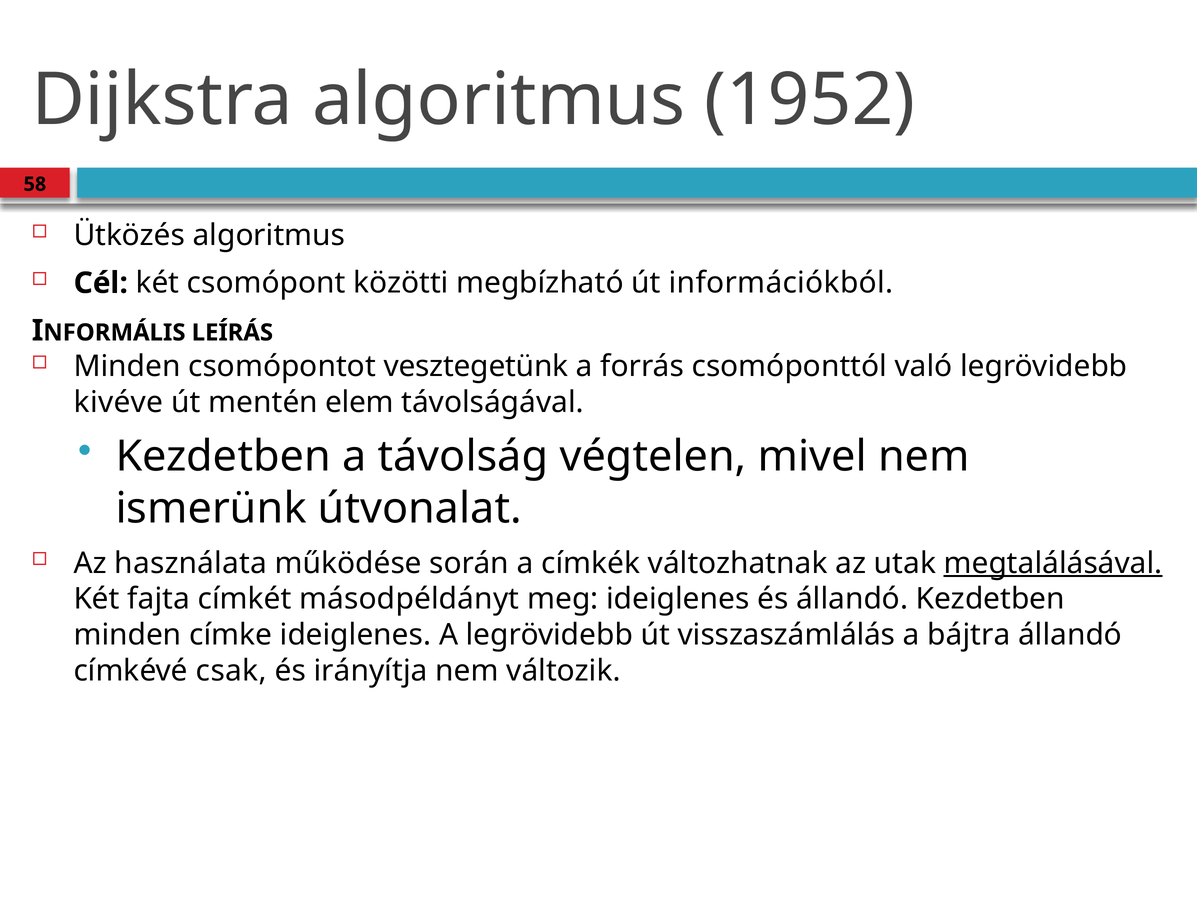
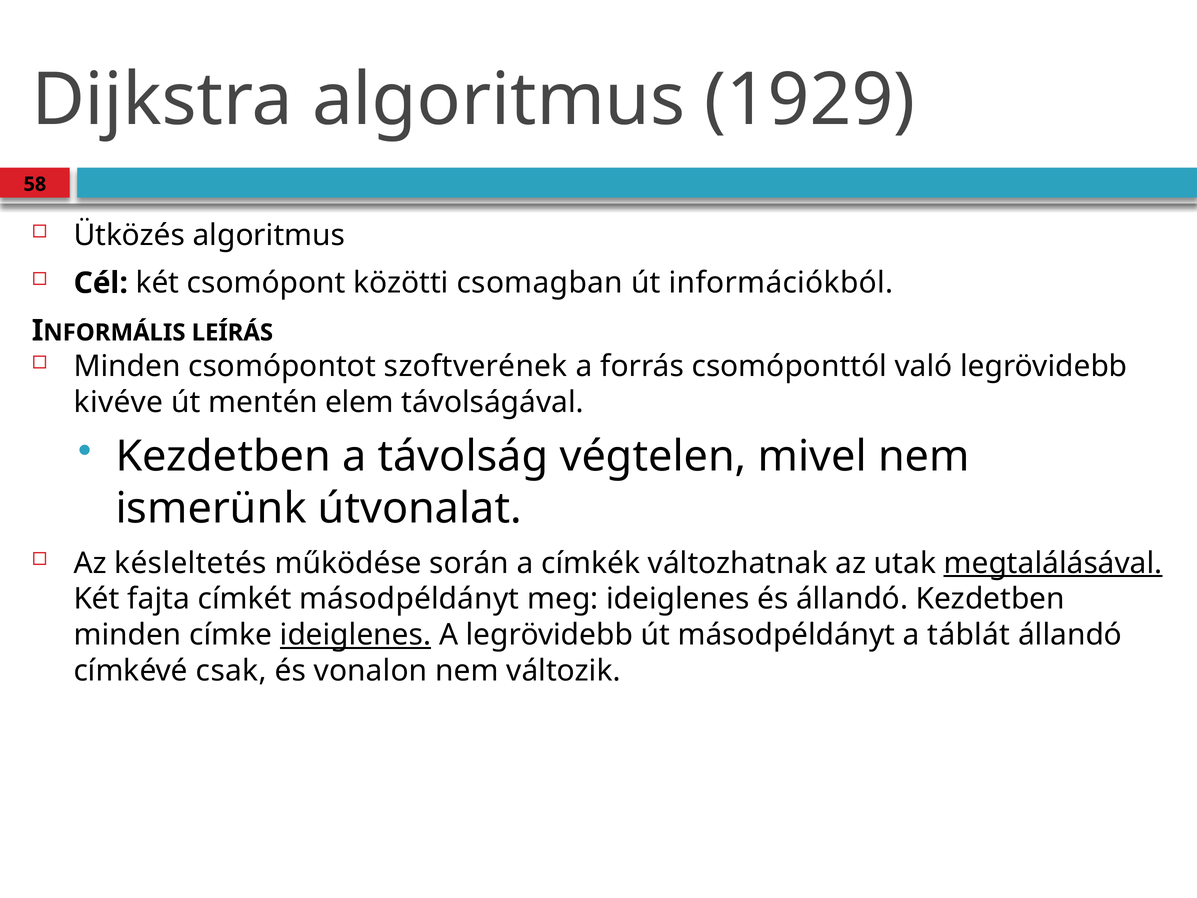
1952: 1952 -> 1929
megbízható: megbízható -> csomagban
vesztegetünk: vesztegetünk -> szoftverének
használata: használata -> késleltetés
ideiglenes at (355, 635) underline: none -> present
út visszaszámlálás: visszaszámlálás -> másodpéldányt
bájtra: bájtra -> táblát
irányítja: irányítja -> vonalon
